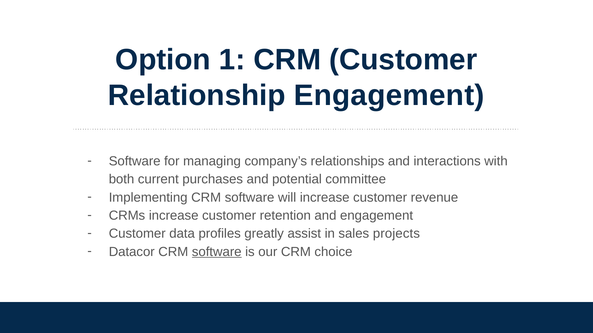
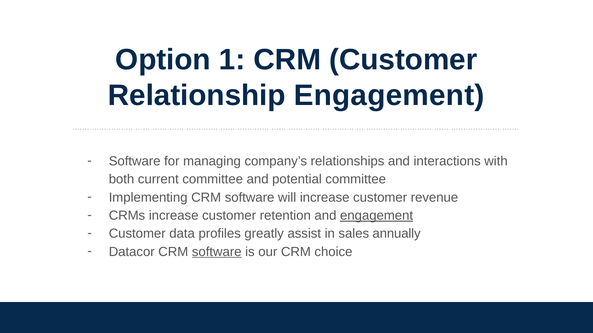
current purchases: purchases -> committee
engagement at (377, 216) underline: none -> present
projects: projects -> annually
